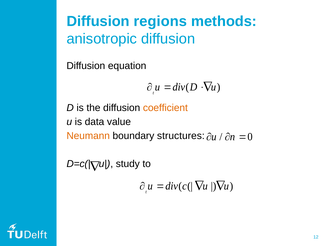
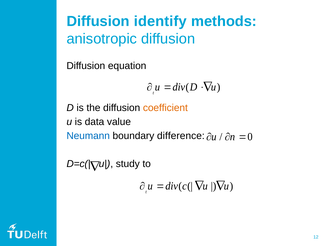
regions: regions -> identify
Neumann colour: orange -> blue
structures: structures -> difference
